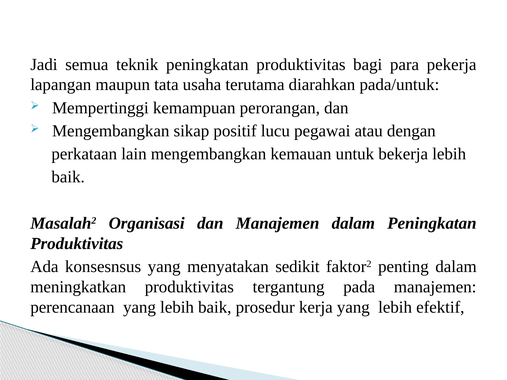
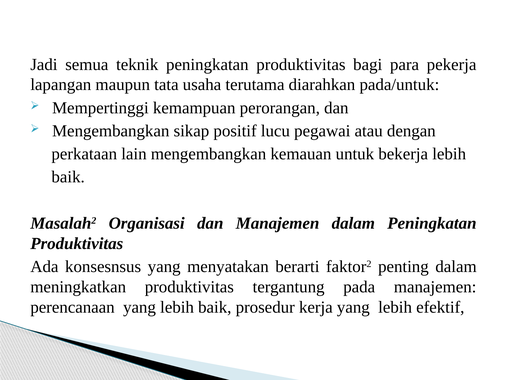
sedikit: sedikit -> berarti
